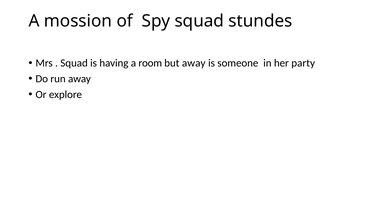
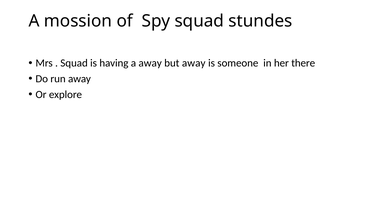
a room: room -> away
party: party -> there
